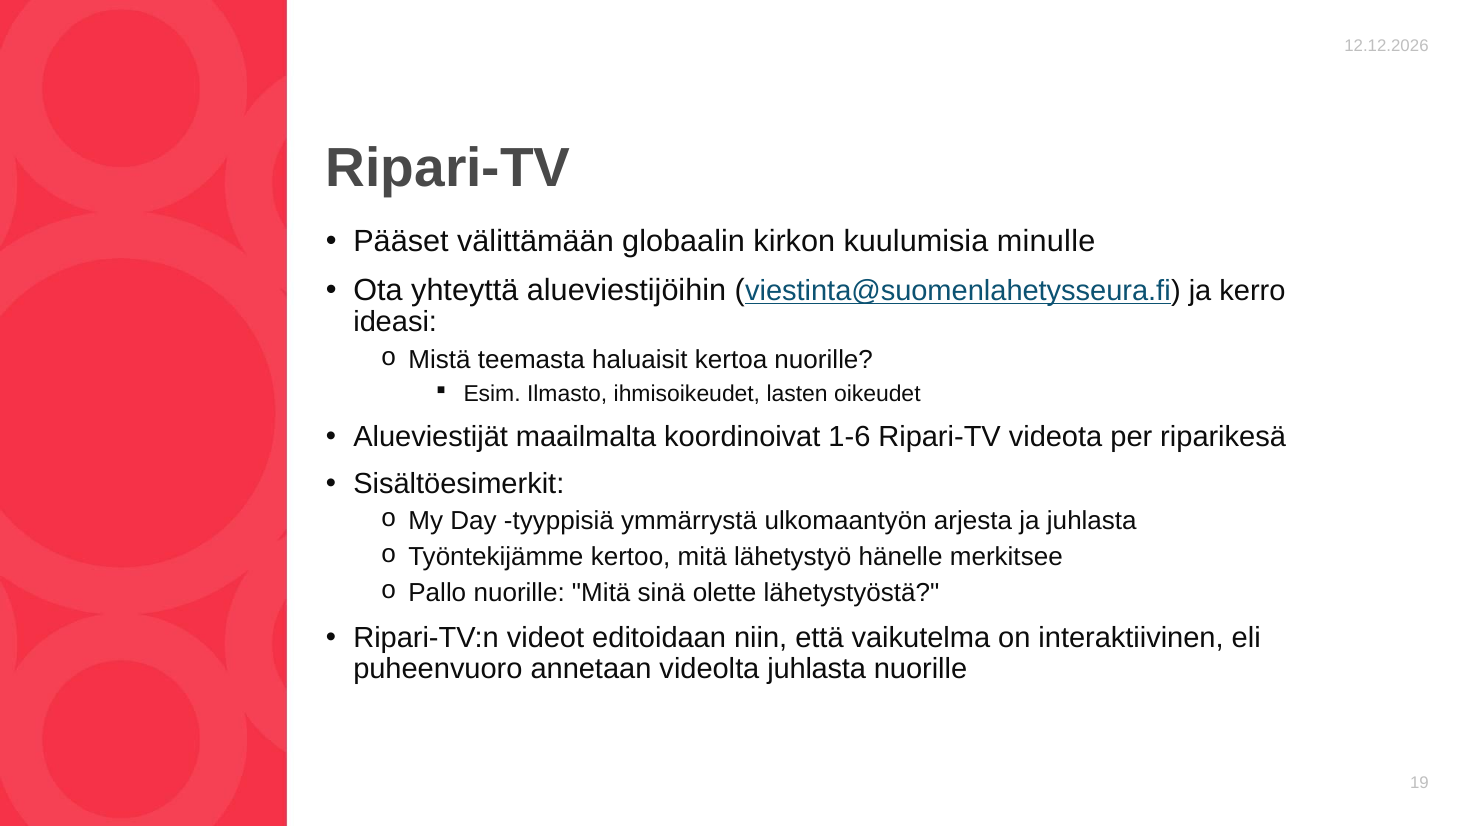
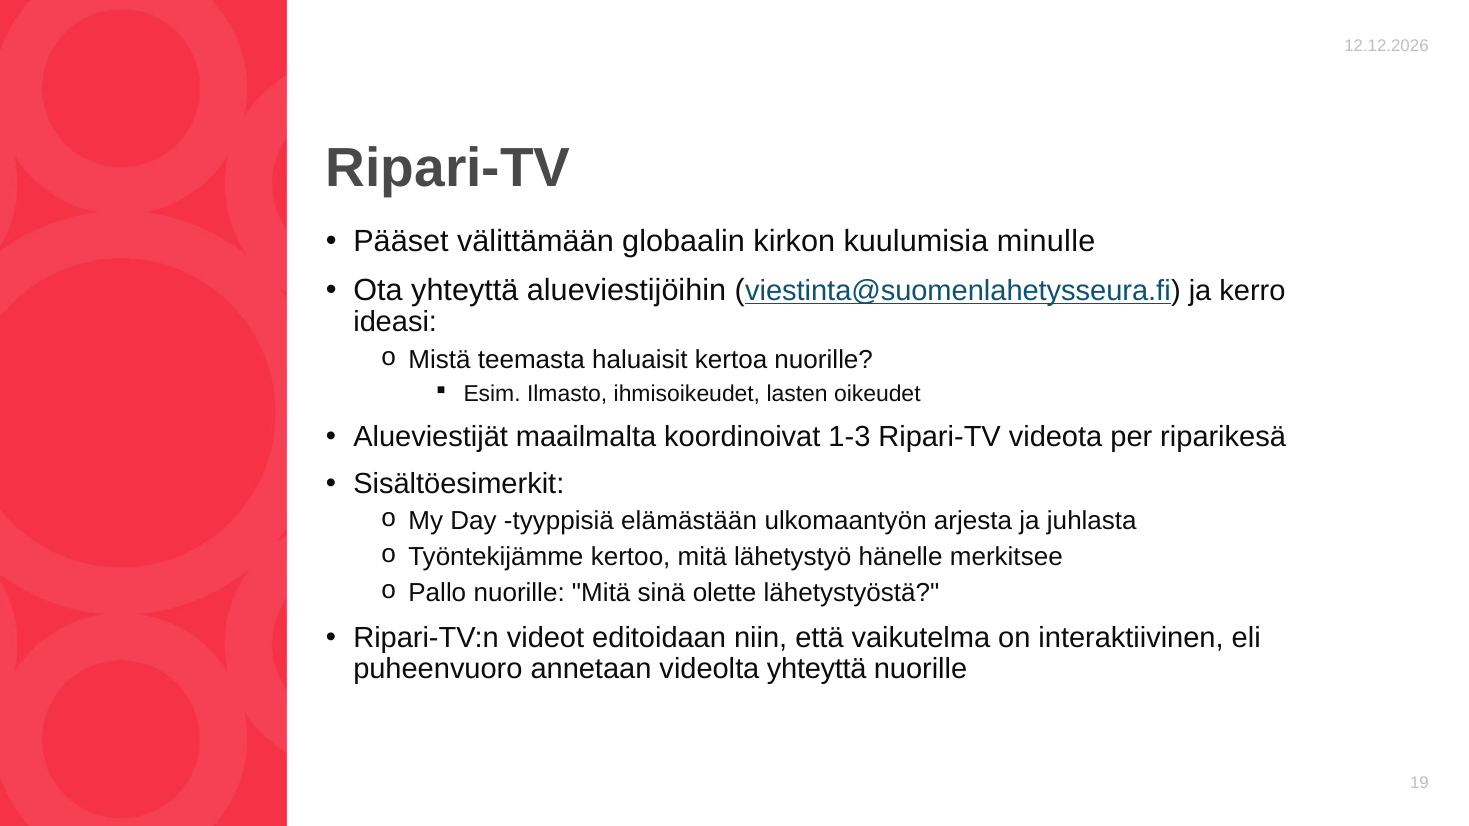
1-6: 1-6 -> 1-3
ymmärrystä: ymmärrystä -> elämästään
videolta juhlasta: juhlasta -> yhteyttä
